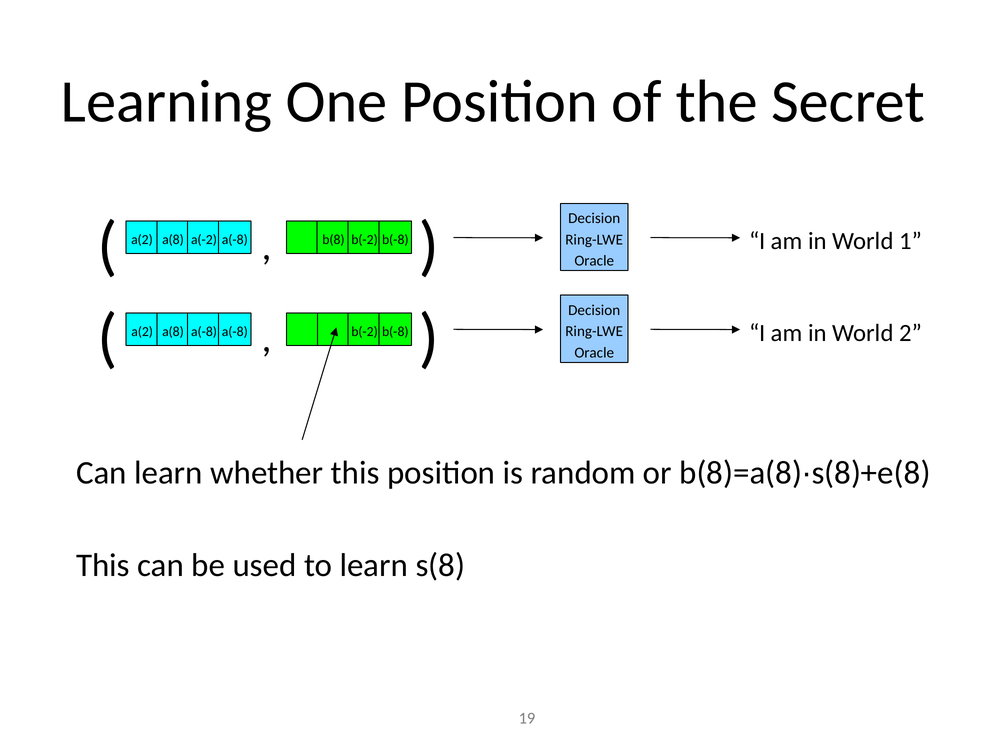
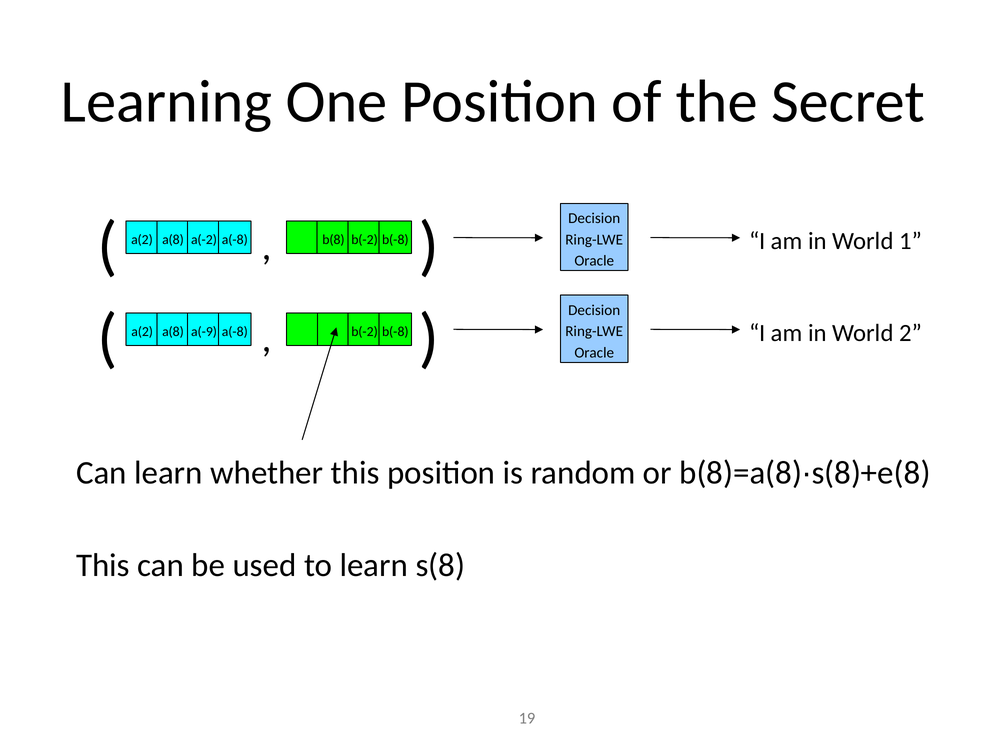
a(8 a(-8: a(-8 -> a(-9
